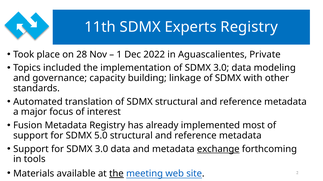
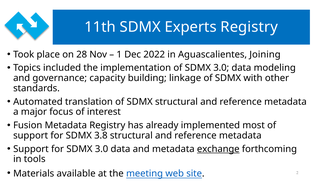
Private: Private -> Joining
5.0: 5.0 -> 3.8
the at (116, 174) underline: present -> none
